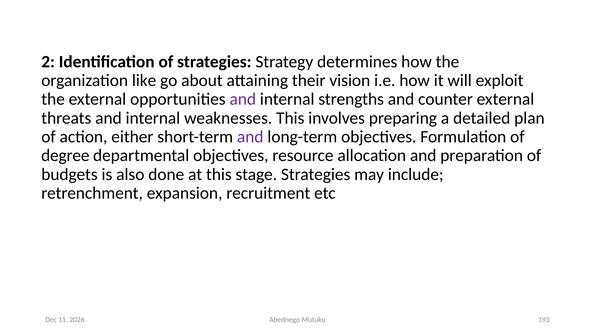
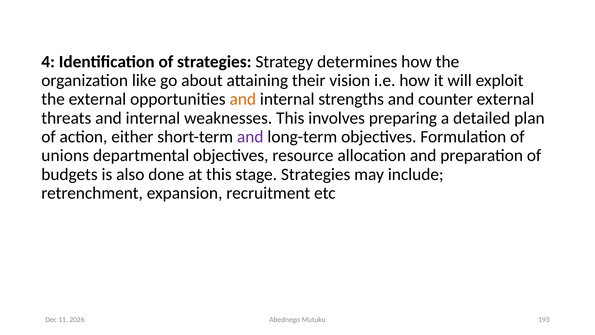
2: 2 -> 4
and at (243, 99) colour: purple -> orange
degree: degree -> unions
